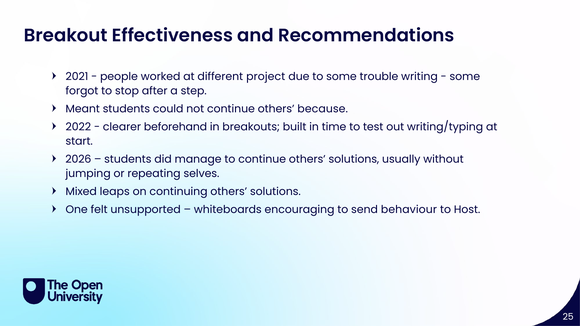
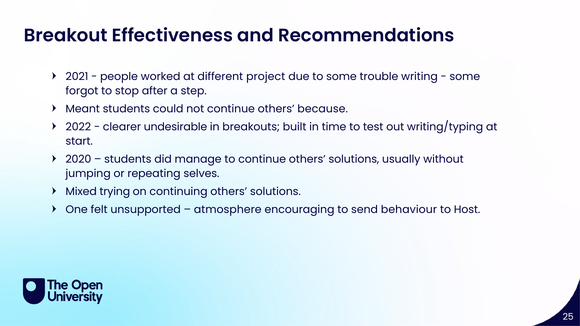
beforehand: beforehand -> undesirable
2026: 2026 -> 2020
leaps: leaps -> trying
whiteboards: whiteboards -> atmosphere
